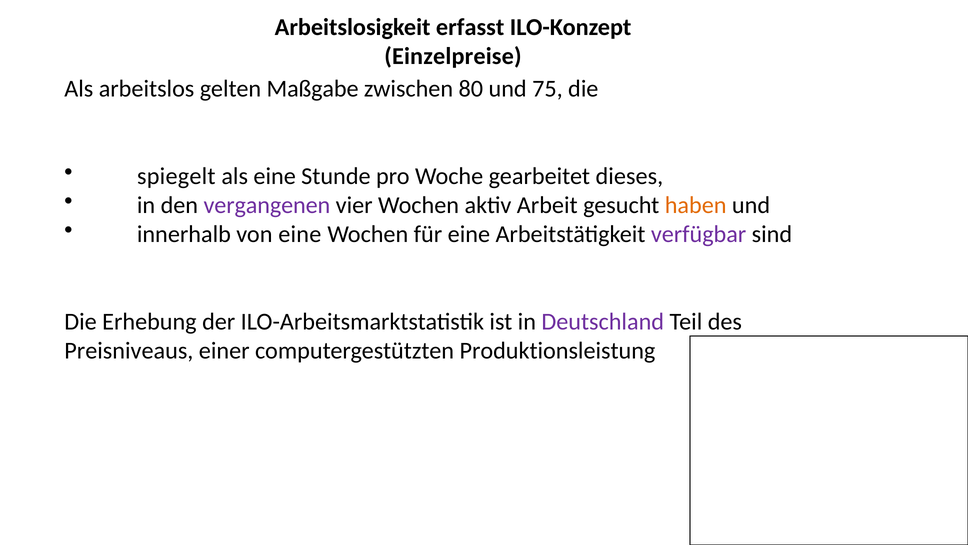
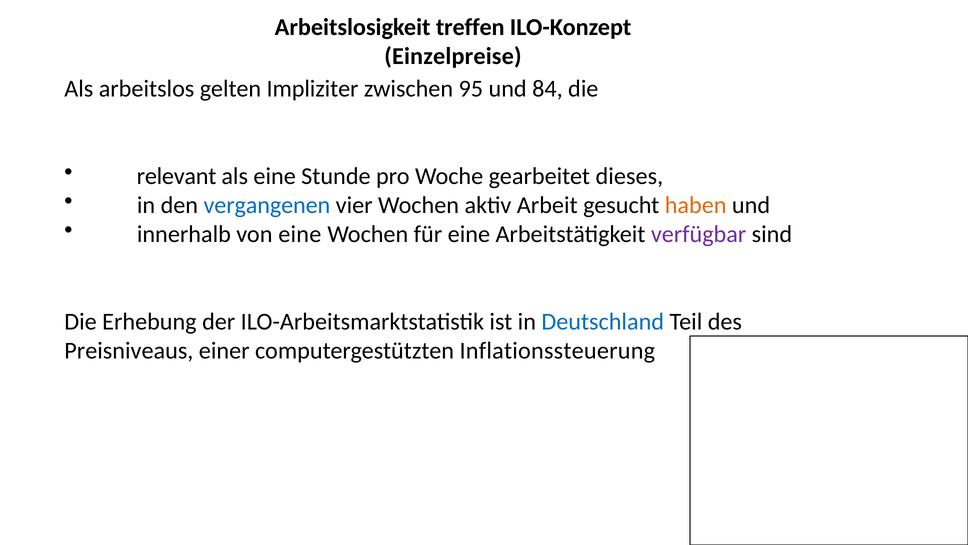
erfasst: erfasst -> treffen
Maßgabe: Maßgabe -> Impliziter
80: 80 -> 95
75: 75 -> 84
spiegelt: spiegelt -> relevant
vergangenen colour: purple -> blue
Deutschland colour: purple -> blue
Produktionsleistung: Produktionsleistung -> Inflationssteuerung
